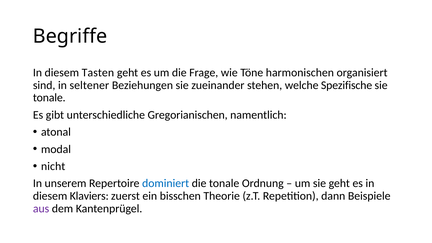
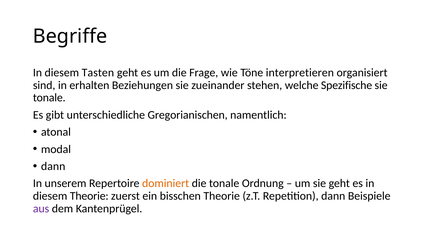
harmonischen: harmonischen -> interpretieren
seltener: seltener -> erhalten
nicht at (53, 166): nicht -> dann
dominiert colour: blue -> orange
diesem Klaviers: Klaviers -> Theorie
